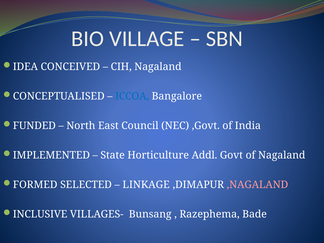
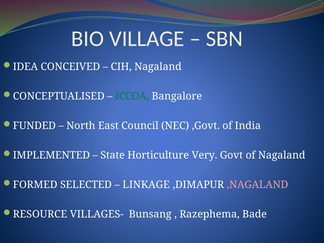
ICCOA colour: blue -> green
Addl: Addl -> Very
INCLUSIVE: INCLUSIVE -> RESOURCE
